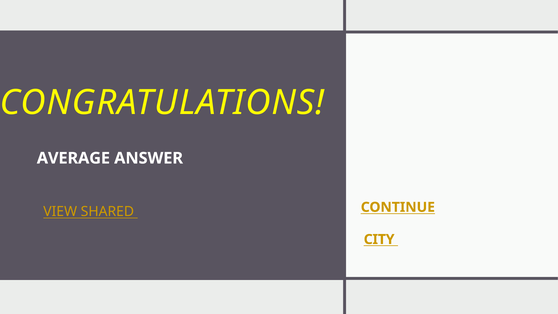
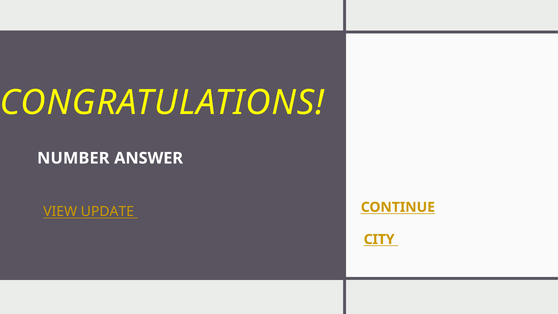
AVERAGE: AVERAGE -> NUMBER
SHARED: SHARED -> UPDATE
